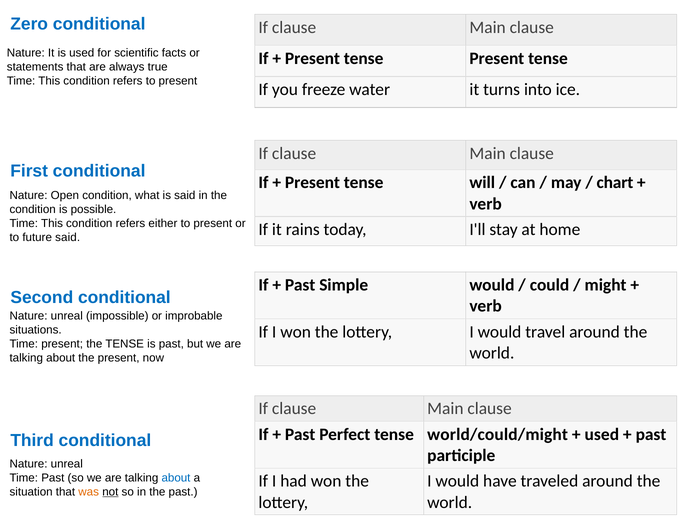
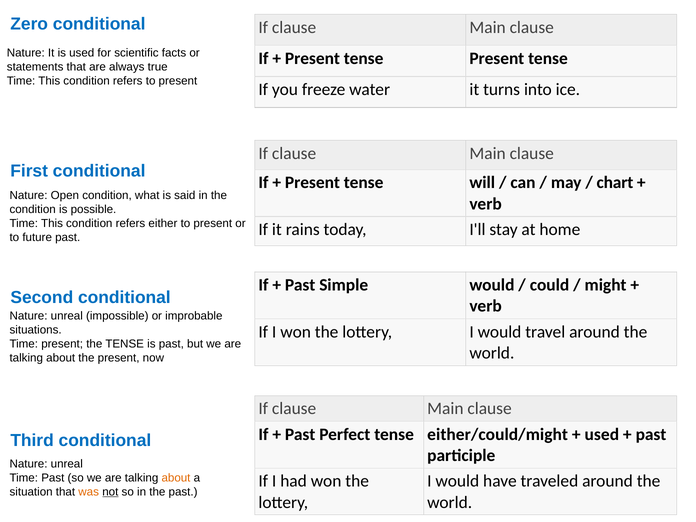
future said: said -> past
world/could/might: world/could/might -> either/could/might
about at (176, 478) colour: blue -> orange
